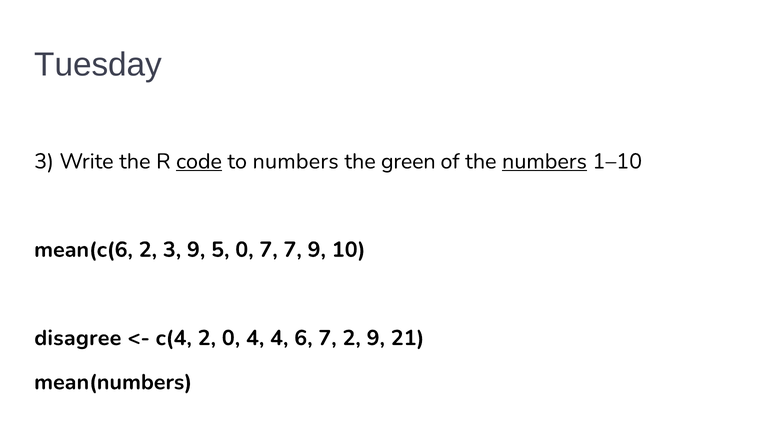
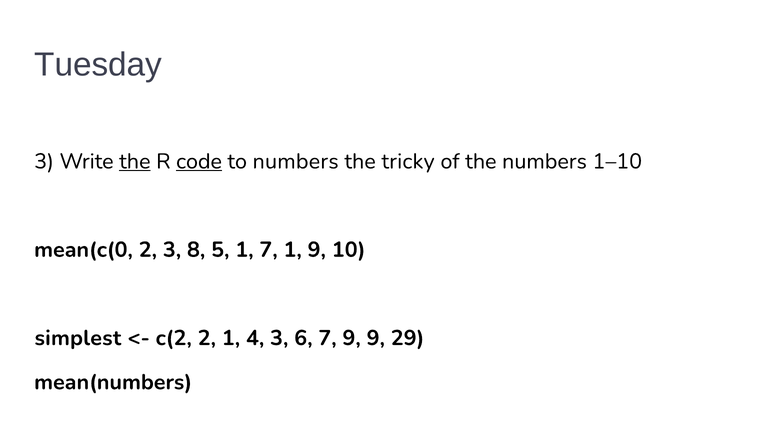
the at (135, 161) underline: none -> present
green: green -> tricky
numbers at (544, 161) underline: present -> none
mean(c(6: mean(c(6 -> mean(c(0
3 9: 9 -> 8
5 0: 0 -> 1
7 7: 7 -> 1
disagree: disagree -> simplest
c(4: c(4 -> c(2
2 0: 0 -> 1
4 4: 4 -> 3
7 2: 2 -> 9
21: 21 -> 29
